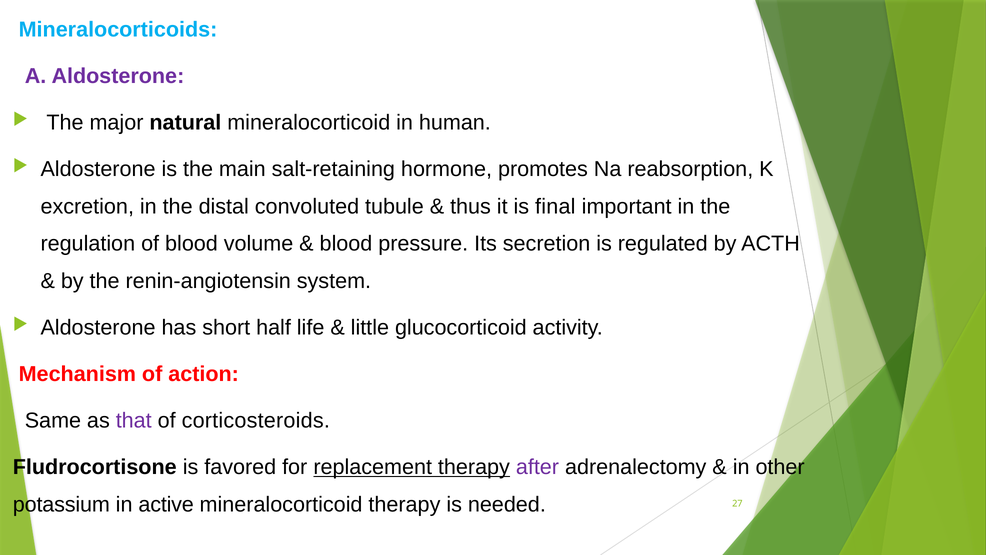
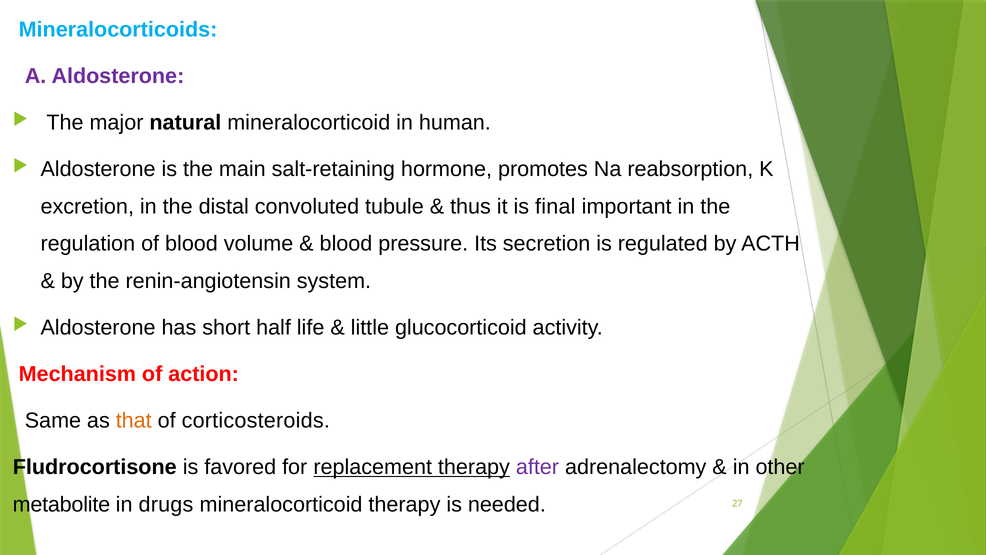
that colour: purple -> orange
potassium: potassium -> metabolite
active: active -> drugs
